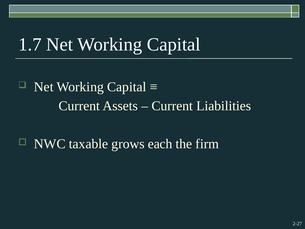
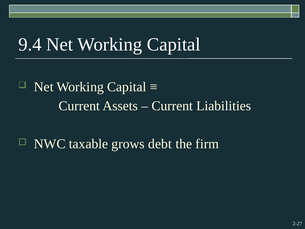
1.7: 1.7 -> 9.4
each: each -> debt
